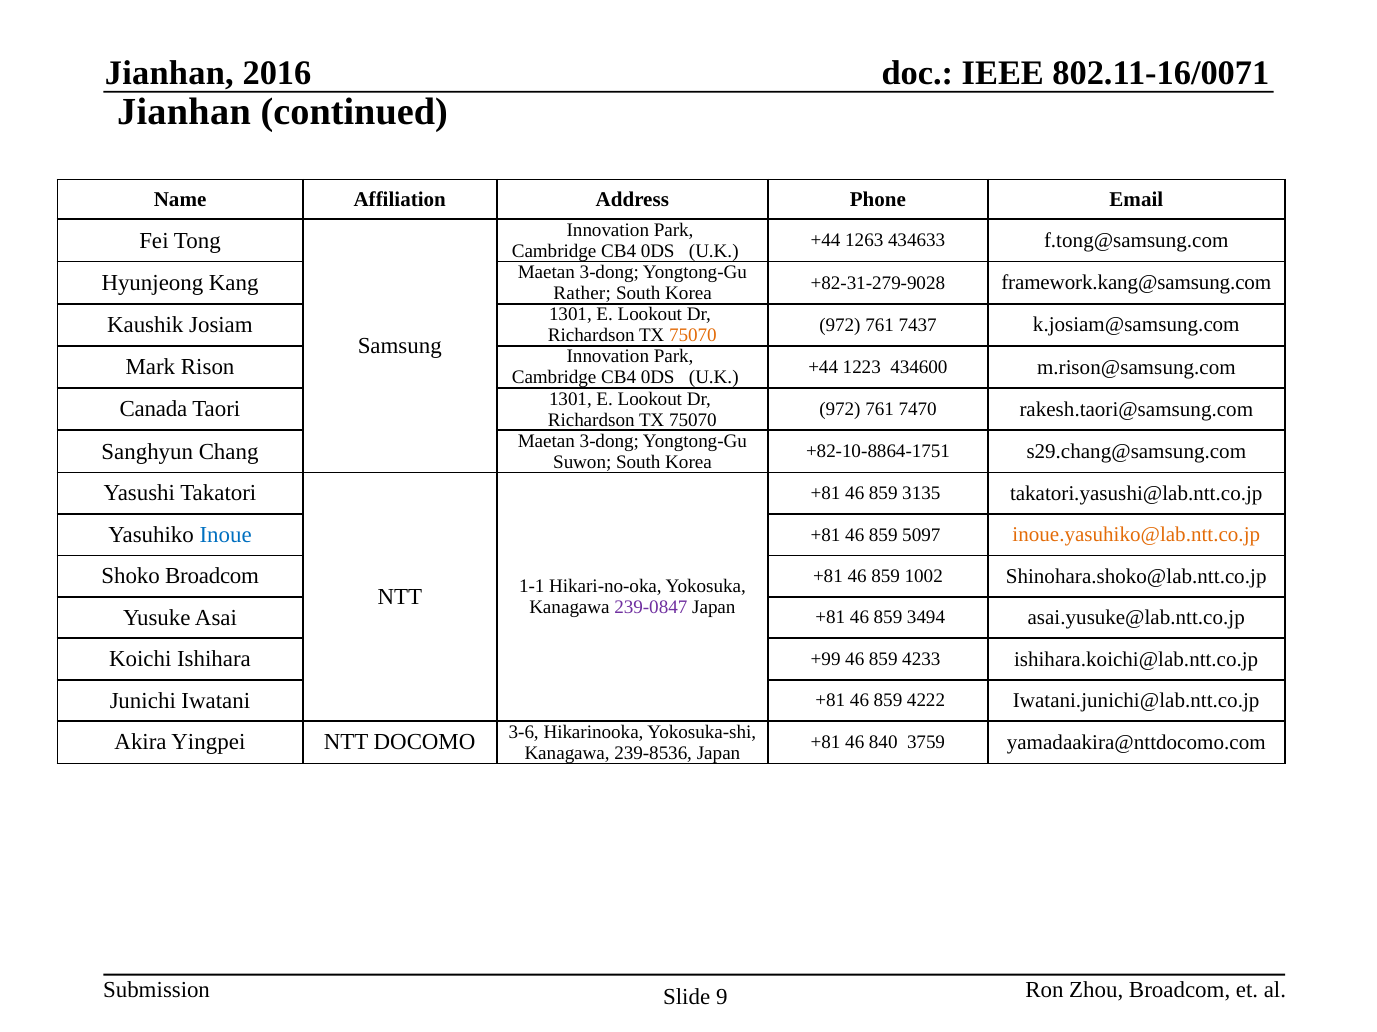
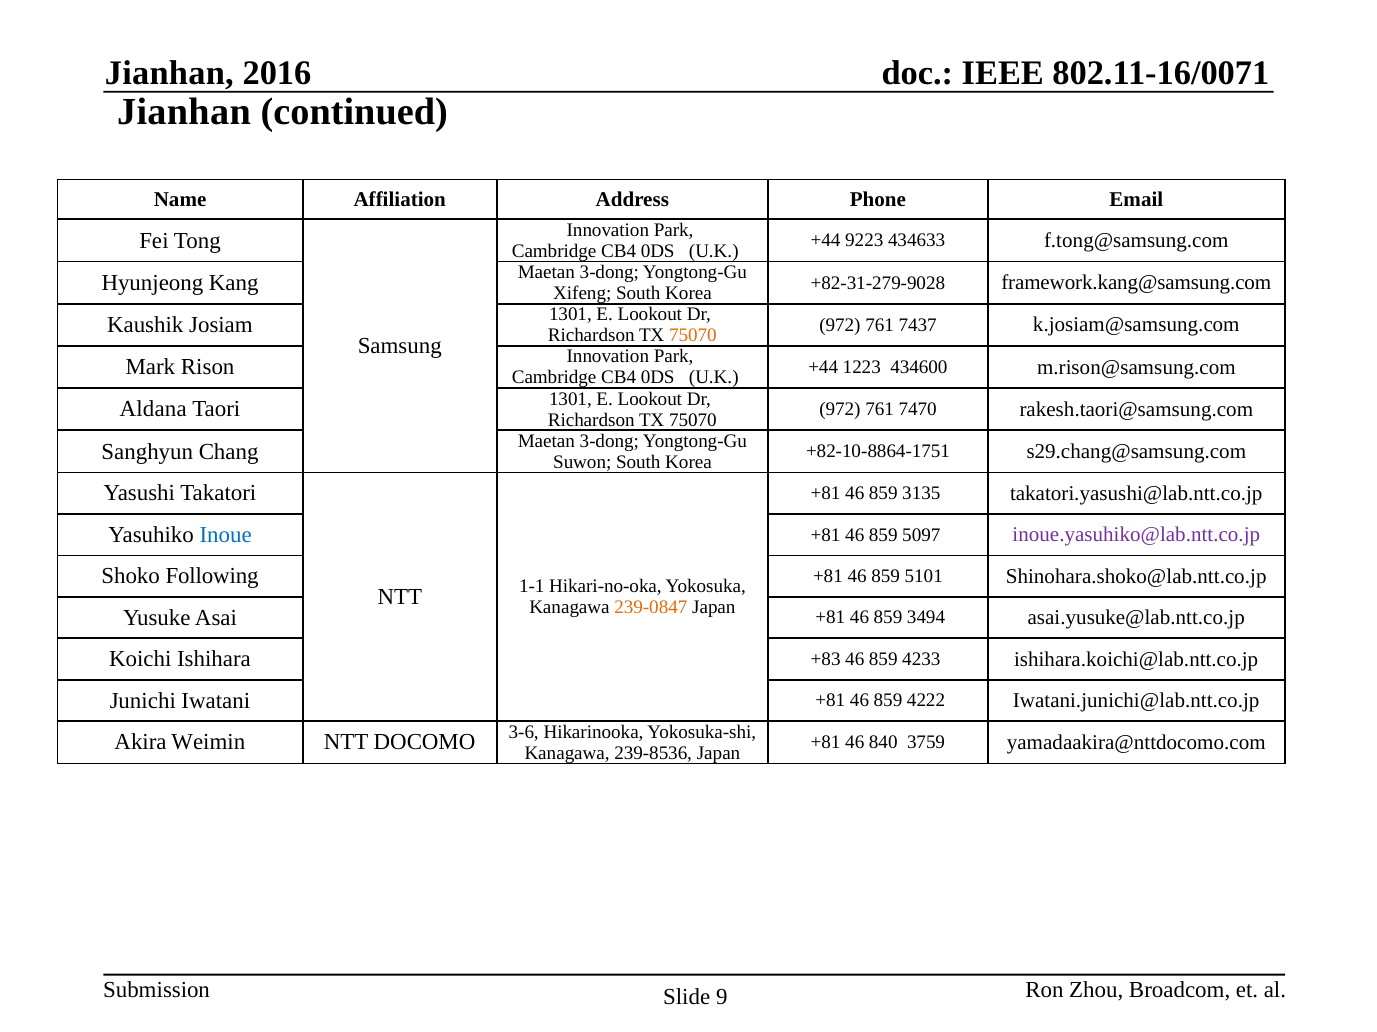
1263: 1263 -> 9223
Rather: Rather -> Xifeng
Canada: Canada -> Aldana
inoue.yasuhiko@lab.ntt.co.jp colour: orange -> purple
Shoko Broadcom: Broadcom -> Following
1002: 1002 -> 5101
239-0847 colour: purple -> orange
+99: +99 -> +83
Yingpei: Yingpei -> Weimin
